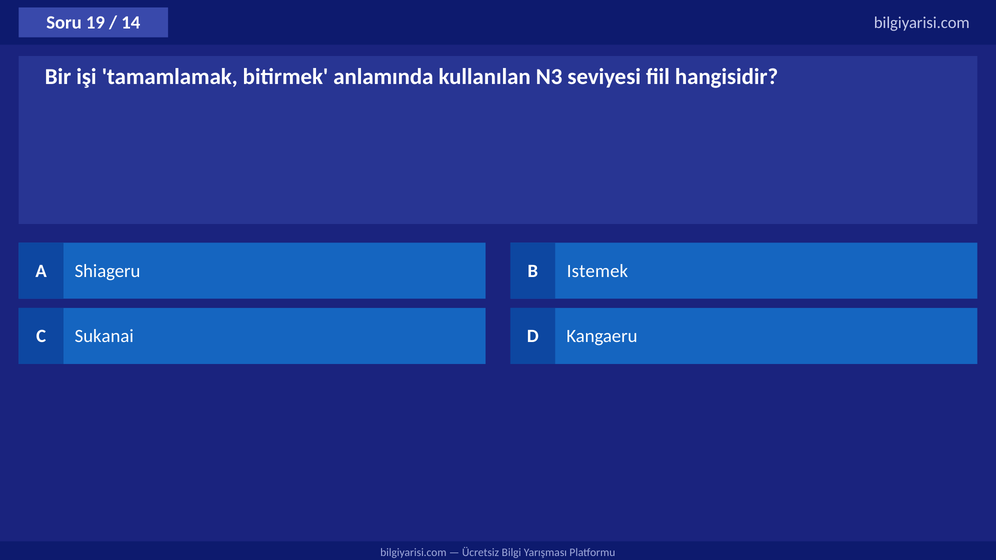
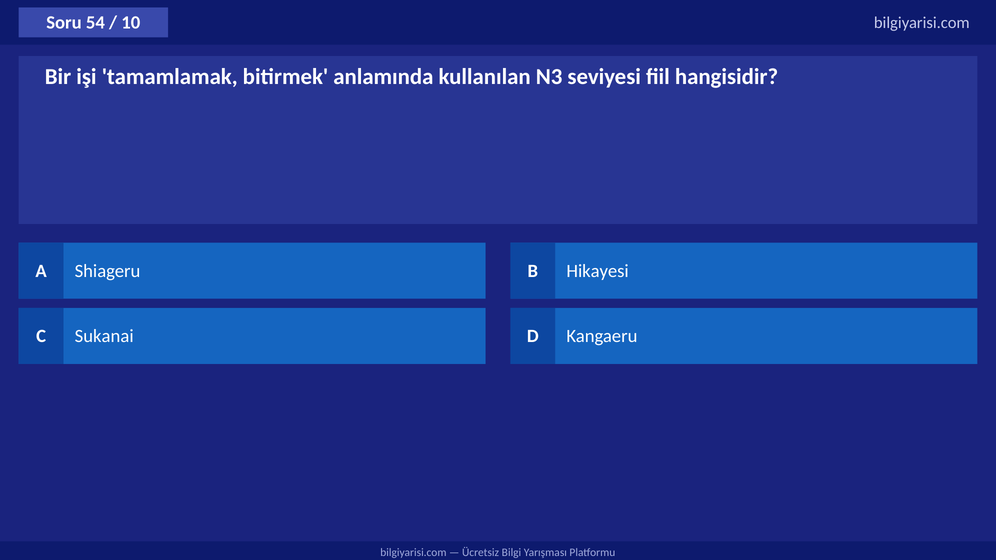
19: 19 -> 54
14: 14 -> 10
Istemek: Istemek -> Hikayesi
